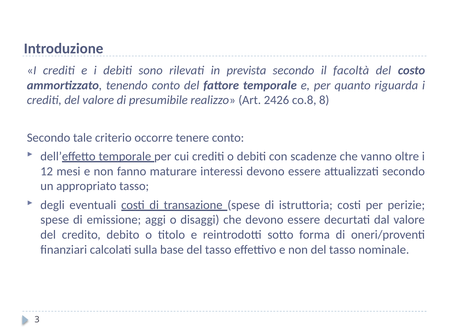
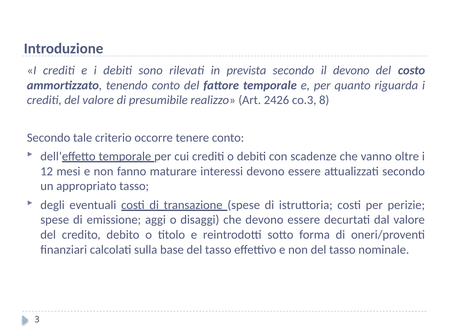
il facoltà: facoltà -> devono
co.8: co.8 -> co.3
